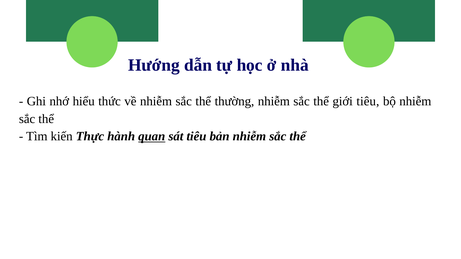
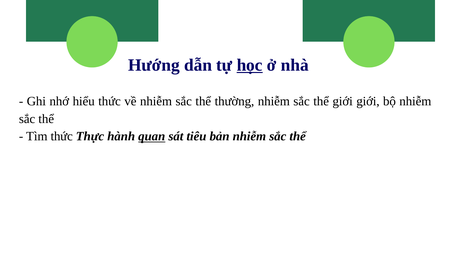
học underline: none -> present
giới tiêu: tiêu -> giới
Tìm kiến: kiến -> thức
